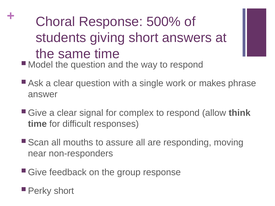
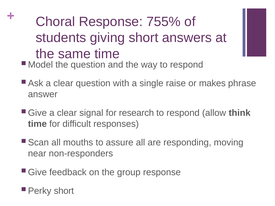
500%: 500% -> 755%
work: work -> raise
complex: complex -> research
